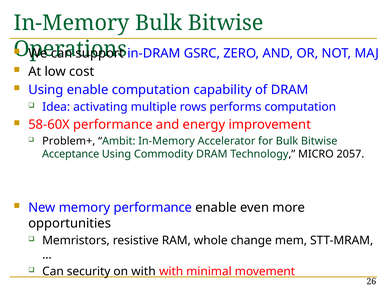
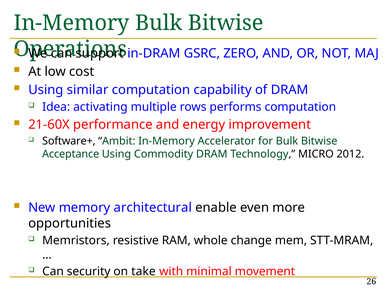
Using enable: enable -> similar
58-60X: 58-60X -> 21-60X
Problem+: Problem+ -> Software+
2057: 2057 -> 2012
memory performance: performance -> architectural
on with: with -> take
